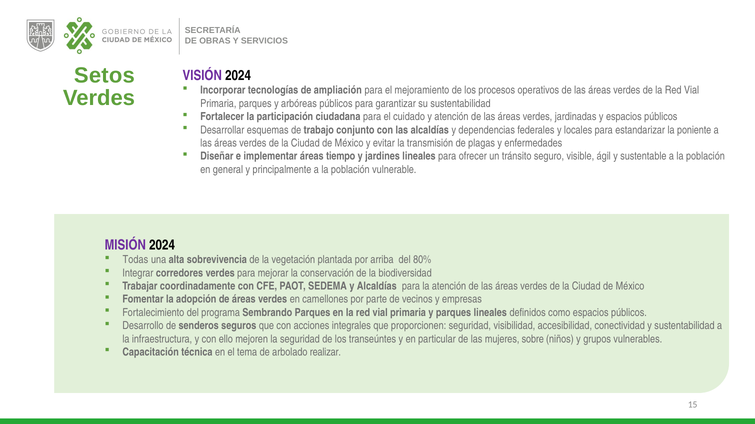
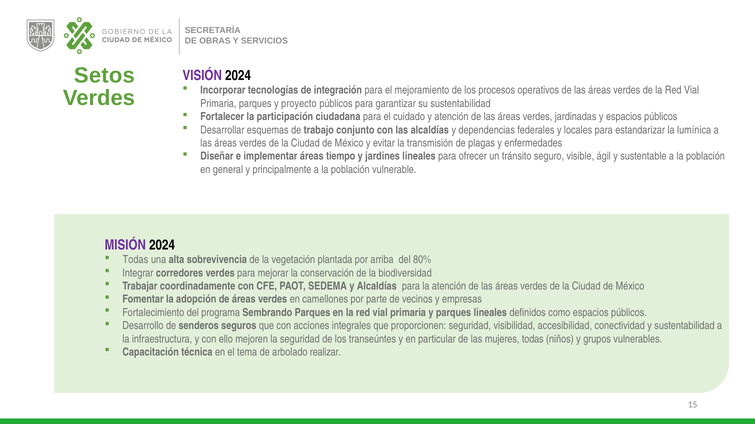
ampliación: ampliación -> integración
arbóreas: arbóreas -> proyecto
poniente: poniente -> lumínica
mujeres sobre: sobre -> todas
